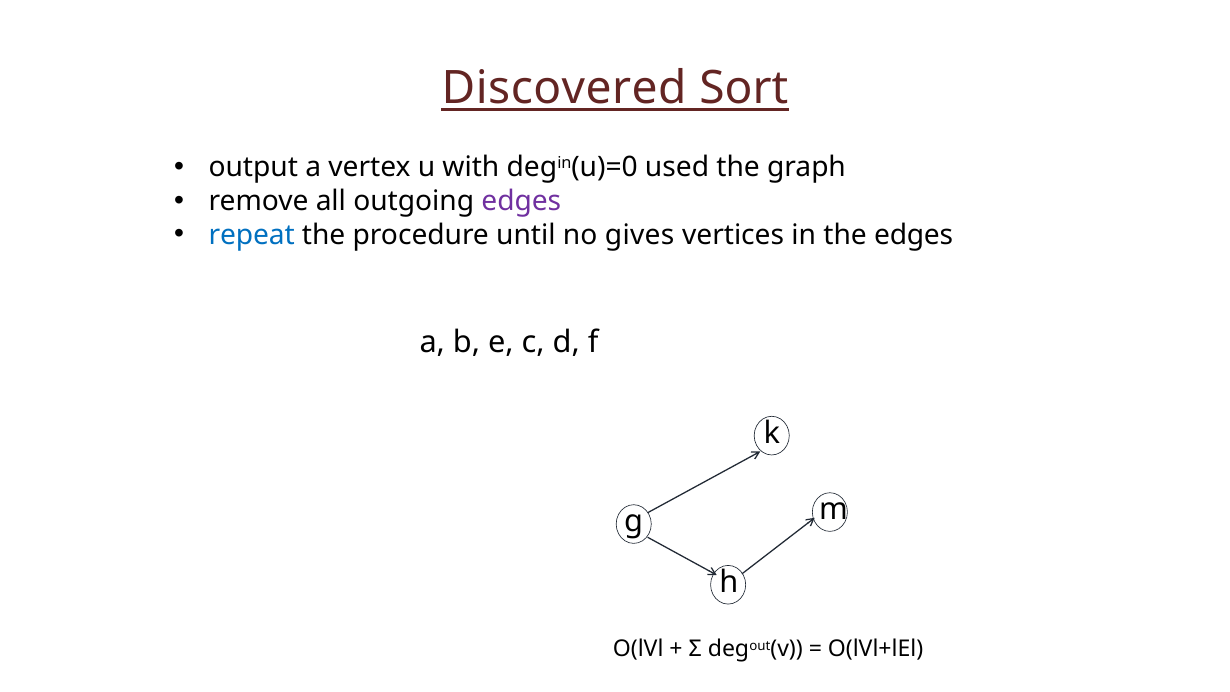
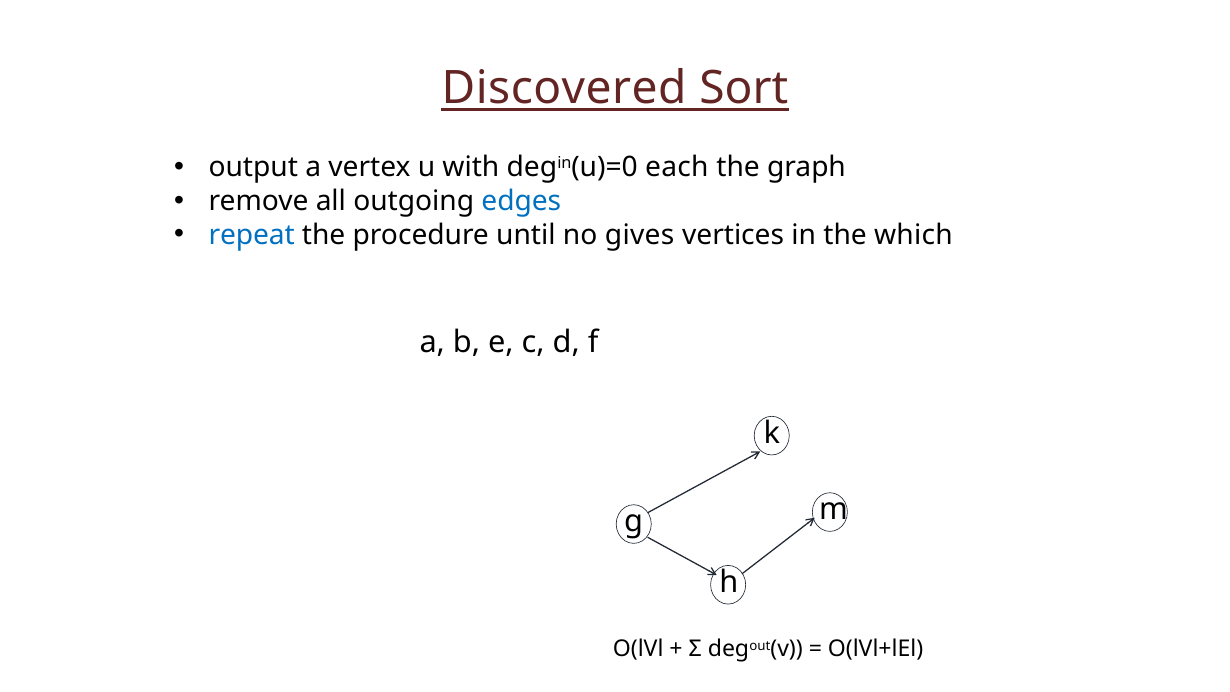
used: used -> each
edges at (521, 201) colour: purple -> blue
the edges: edges -> which
